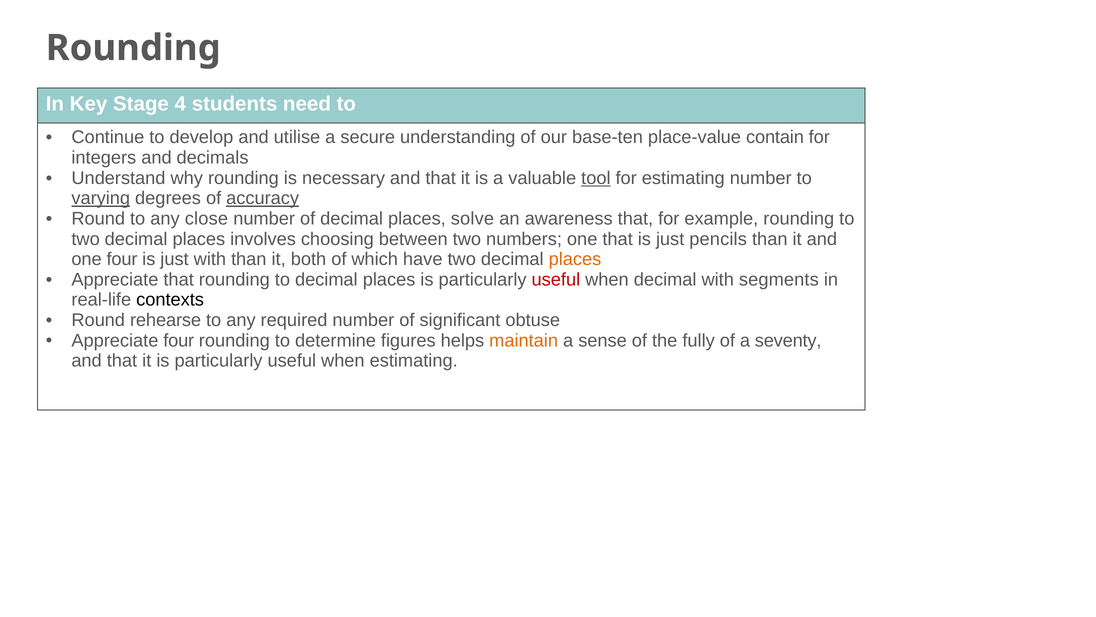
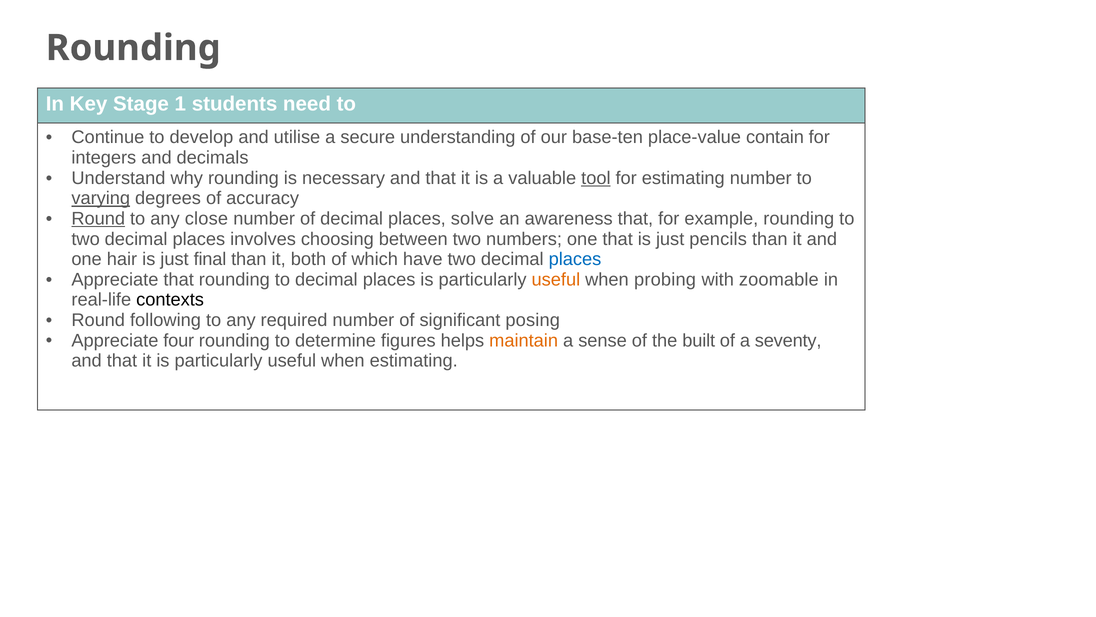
4: 4 -> 1
accuracy underline: present -> none
Round at (98, 219) underline: none -> present
one four: four -> hair
just with: with -> final
places at (575, 259) colour: orange -> blue
useful at (556, 279) colour: red -> orange
when decimal: decimal -> probing
segments: segments -> zoomable
rehearse: rehearse -> following
obtuse: obtuse -> posing
fully: fully -> built
